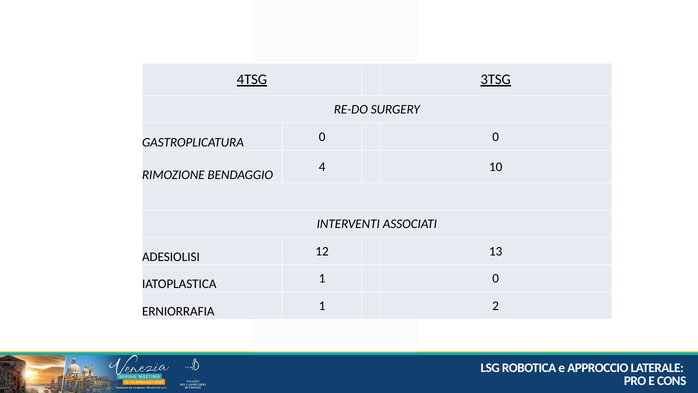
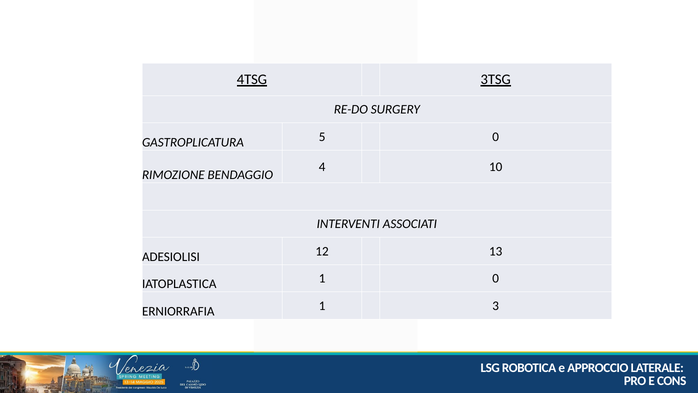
GASTROPLICATURA 0: 0 -> 5
2: 2 -> 3
